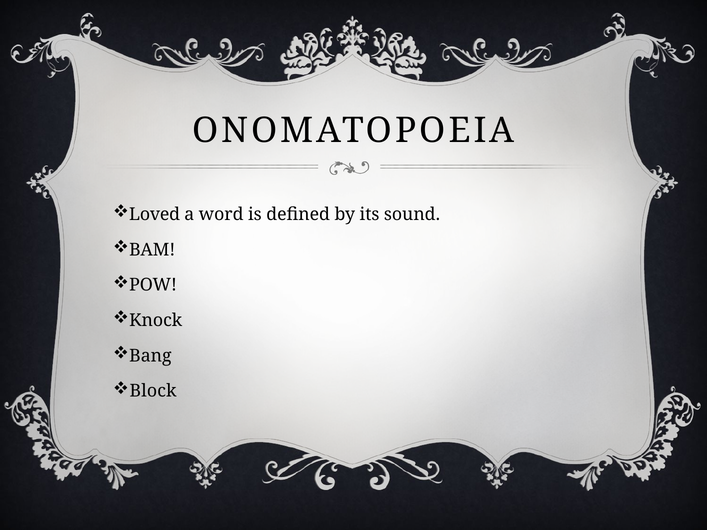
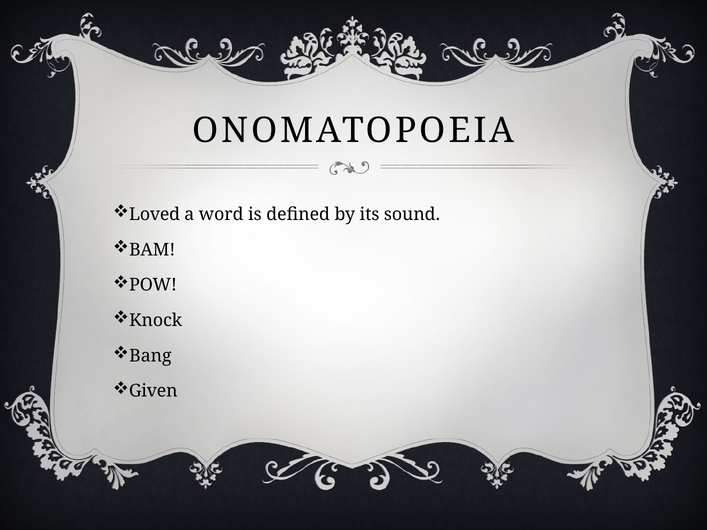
Block: Block -> Given
